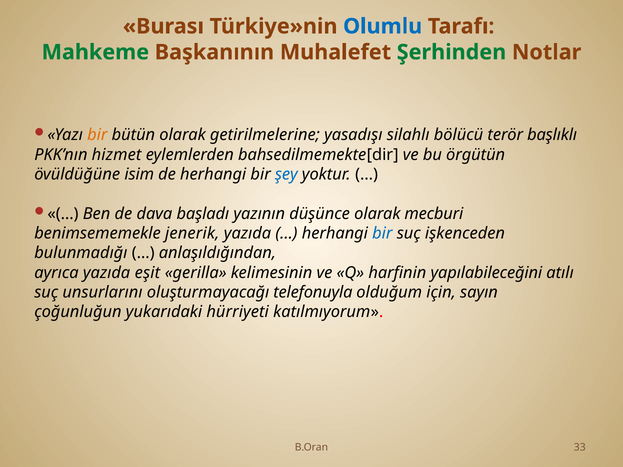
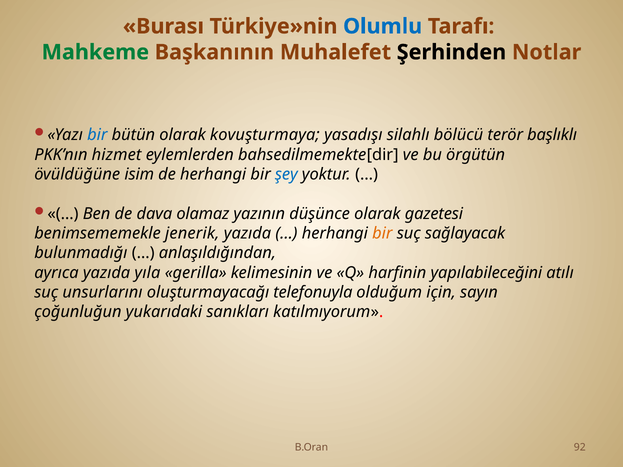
Şerhinden colour: green -> black
bir at (97, 135) colour: orange -> blue
getirilmelerine: getirilmelerine -> kovuşturmaya
başladı: başladı -> olamaz
mecburi: mecburi -> gazetesi
bir at (382, 233) colour: blue -> orange
işkenceden: işkenceden -> sağlayacak
eşit: eşit -> yıla
hürriyeti: hürriyeti -> sanıkları
33: 33 -> 92
